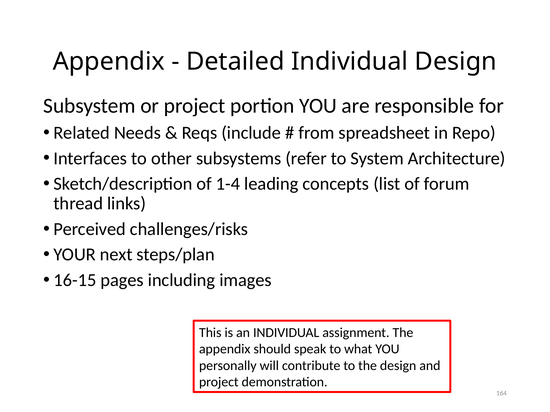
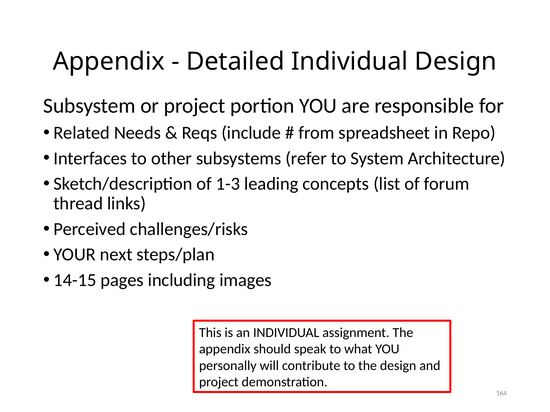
1-4: 1-4 -> 1-3
16-15: 16-15 -> 14-15
